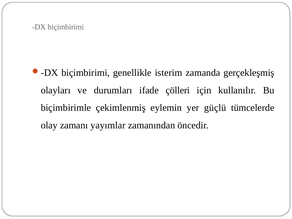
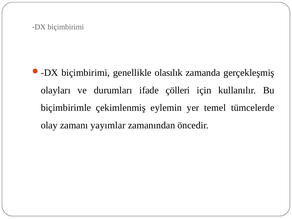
isterim: isterim -> olasılık
güçlü: güçlü -> temel
